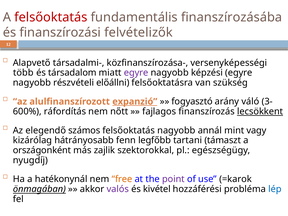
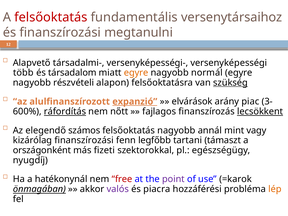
finanszírozásába: finanszírozásába -> versenytársaihoz
felvételizők: felvételizők -> megtanulni
közfinanszírozása-: közfinanszírozása- -> versenyképességi-
egyre at (136, 73) colour: purple -> orange
képzési: képzési -> normál
előállni: előállni -> alapon
szükség underline: none -> present
fogyasztó: fogyasztó -> elvárások
váló: váló -> piac
ráfordítás underline: none -> present
kizárólag hátrányosabb: hátrányosabb -> finanszírozási
zajlik: zajlik -> fizeti
free colour: orange -> red
kivétel: kivétel -> piacra
lép colour: blue -> orange
